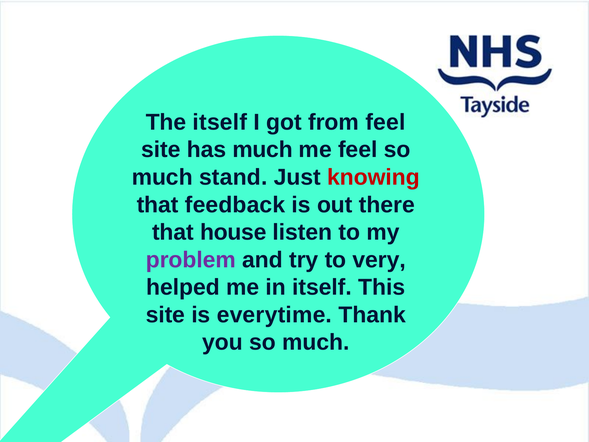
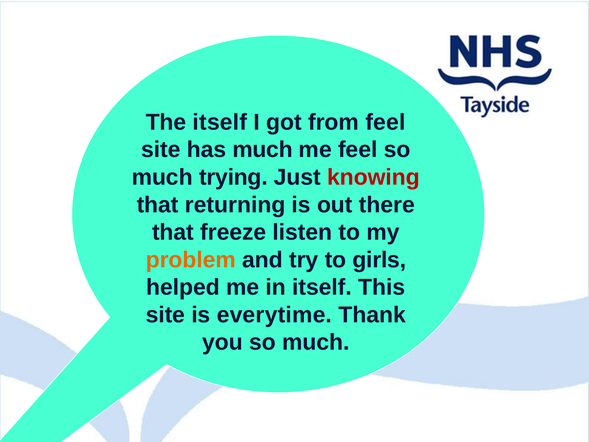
stand: stand -> trying
feedback: feedback -> returning
house: house -> freeze
problem colour: purple -> orange
very: very -> girls
